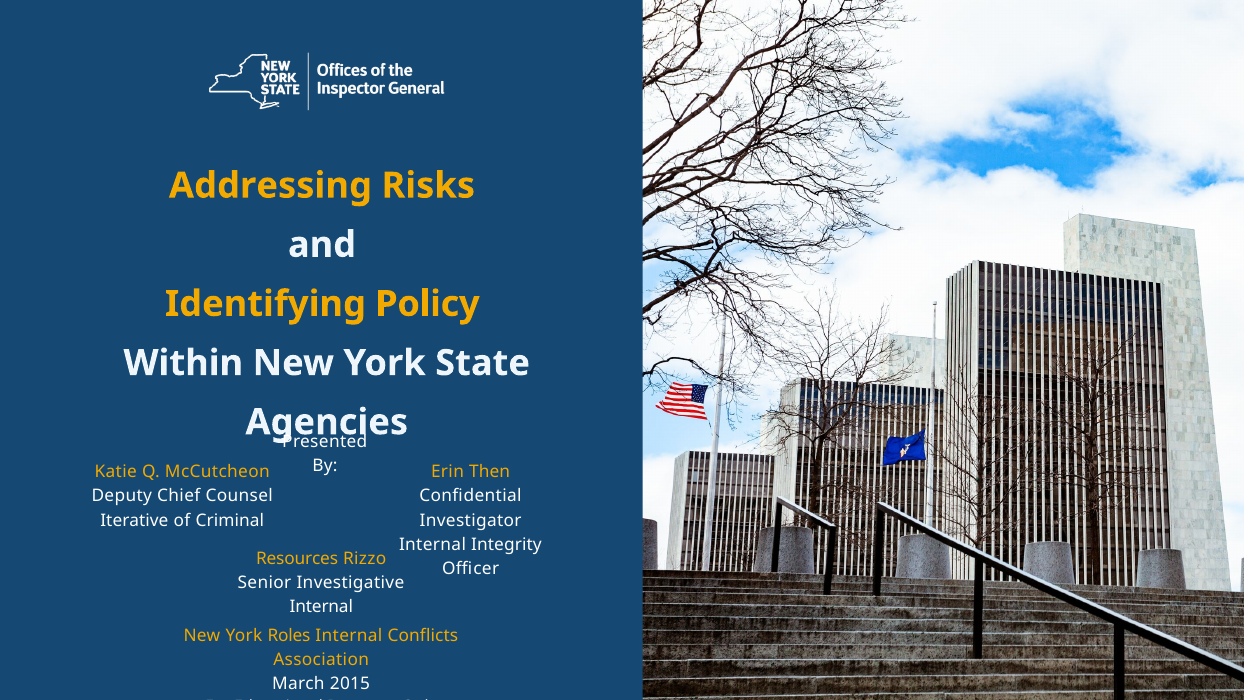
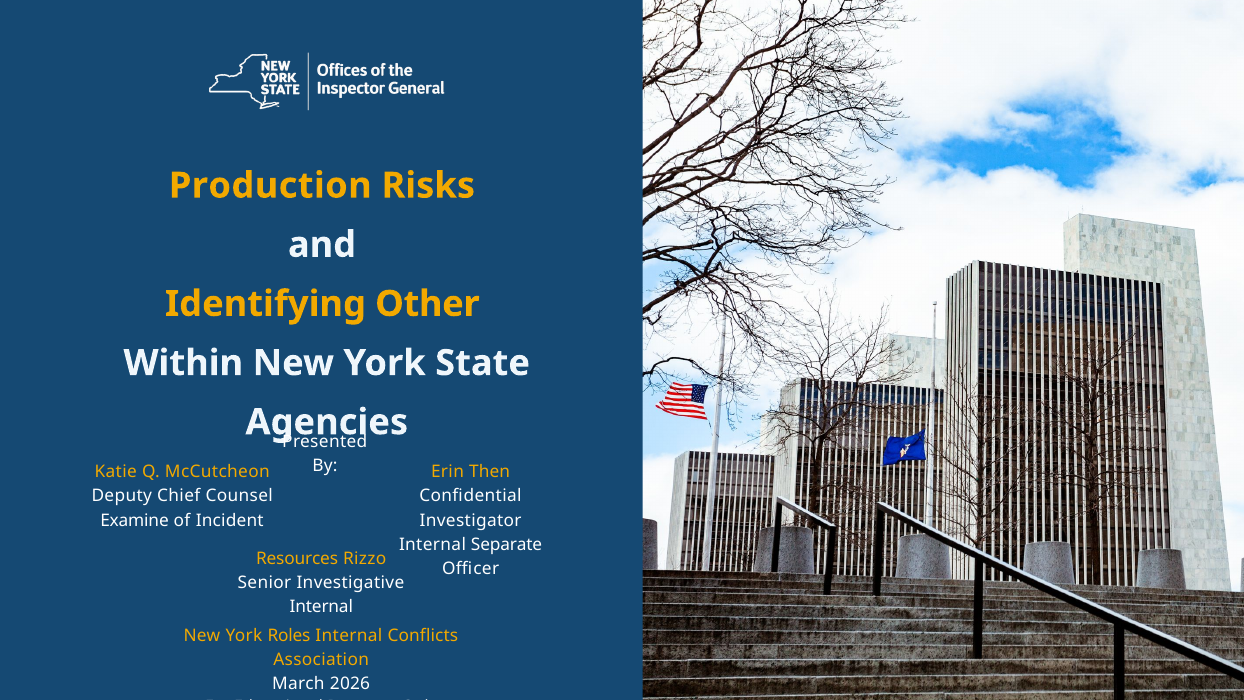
Addressing: Addressing -> Production
Policy: Policy -> Other
Iterative: Iterative -> Examine
Criminal: Criminal -> Incident
Integrity: Integrity -> Separate
2015: 2015 -> 2026
